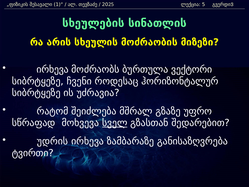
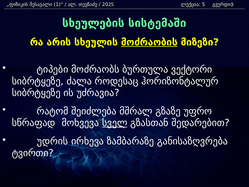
სინათლის: სინათლის -> სისტემაში
მოძრაობის underline: none -> present
ირხევა at (53, 69): ირხევა -> ტიპები
ჩვენი: ჩვენი -> ძალა
